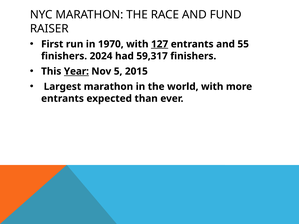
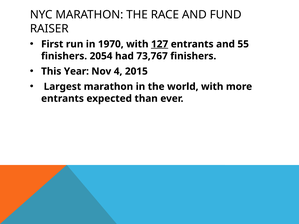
2024: 2024 -> 2054
59,317: 59,317 -> 73,767
Year underline: present -> none
5: 5 -> 4
